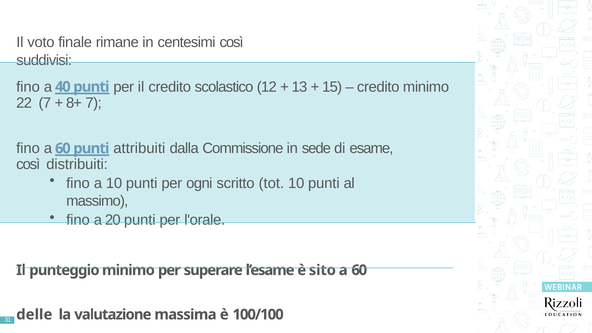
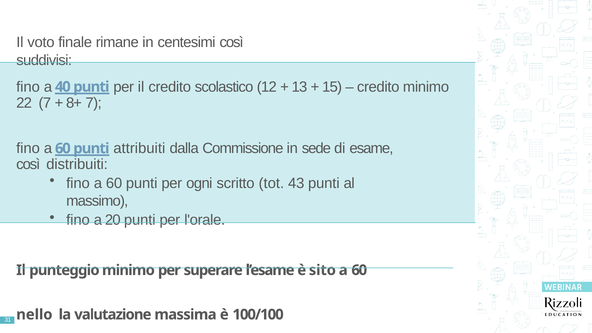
10 at (114, 183): 10 -> 60
tot 10: 10 -> 43
delle: delle -> nello
